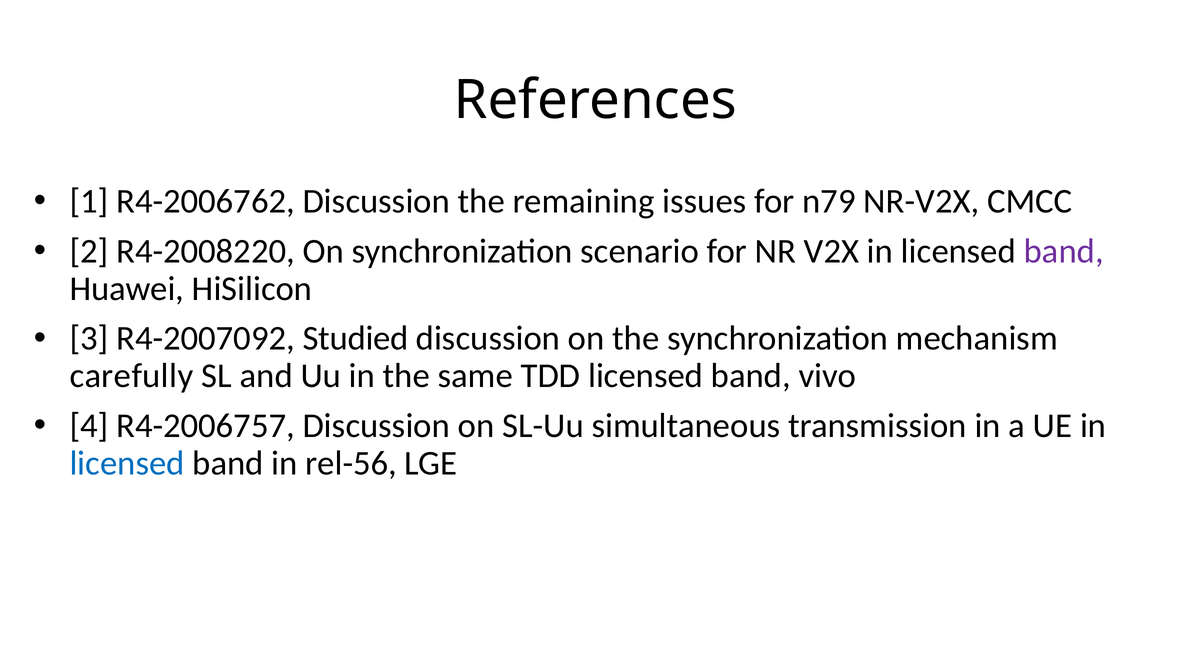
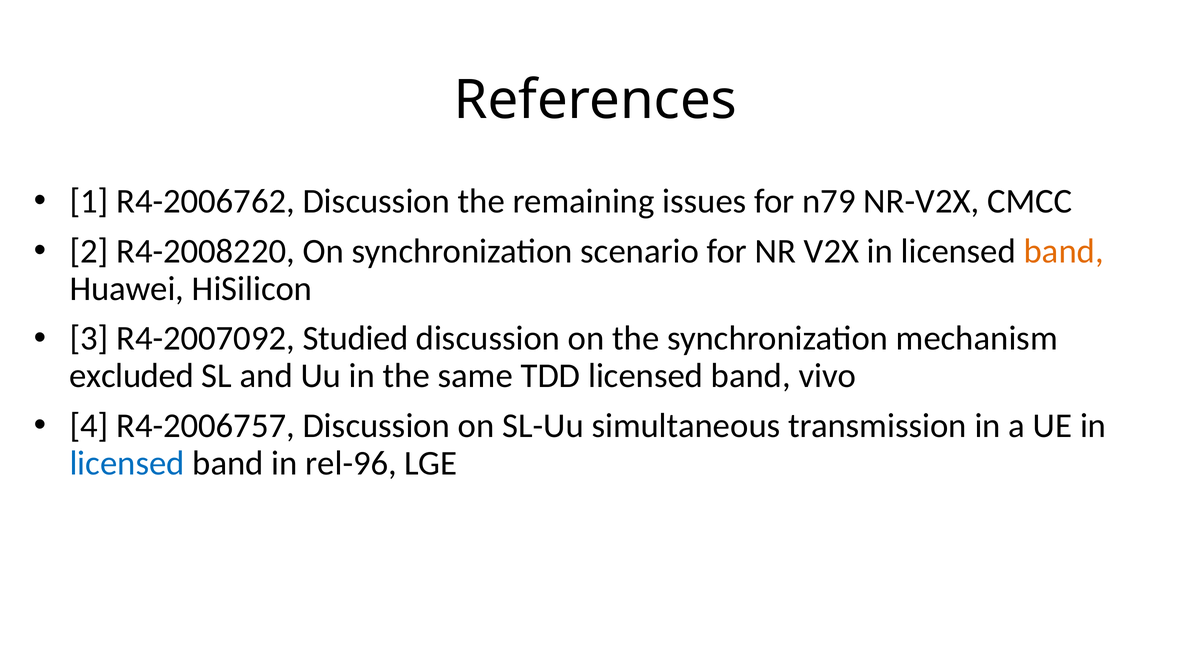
band at (1064, 251) colour: purple -> orange
carefully: carefully -> excluded
rel-56: rel-56 -> rel-96
